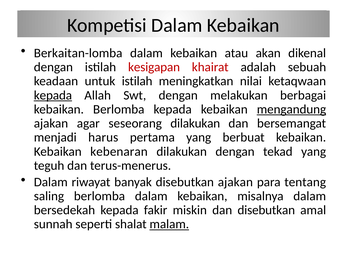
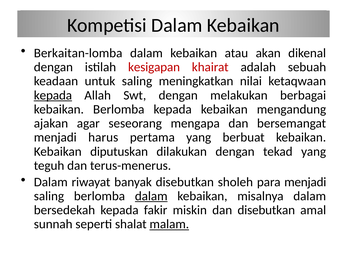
untuk istilah: istilah -> saling
mengandung underline: present -> none
seseorang dilakukan: dilakukan -> mengapa
kebenaran: kebenaran -> diputuskan
disebutkan ajakan: ajakan -> sholeh
para tentang: tentang -> menjadi
dalam at (151, 196) underline: none -> present
